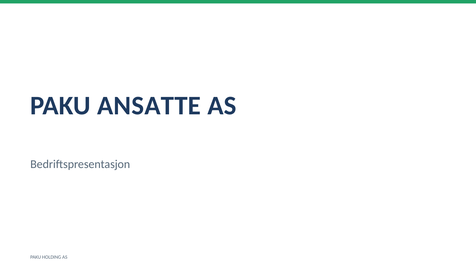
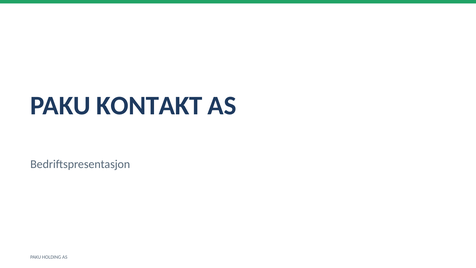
ANSATTE: ANSATTE -> KONTAKT
